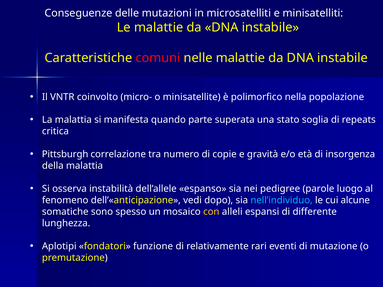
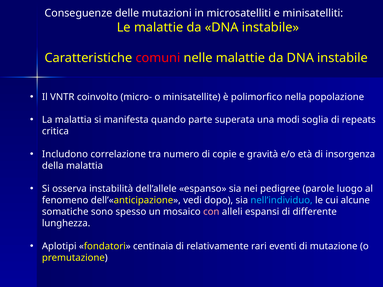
stato: stato -> modi
Pittsburgh: Pittsburgh -> Includono
con colour: yellow -> pink
funzione: funzione -> centinaia
